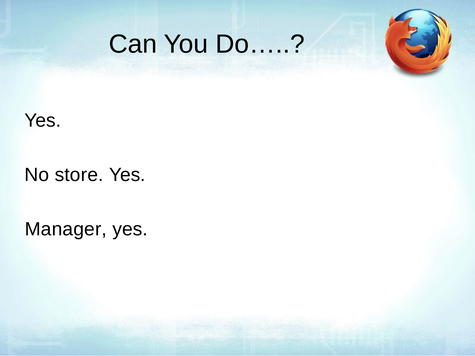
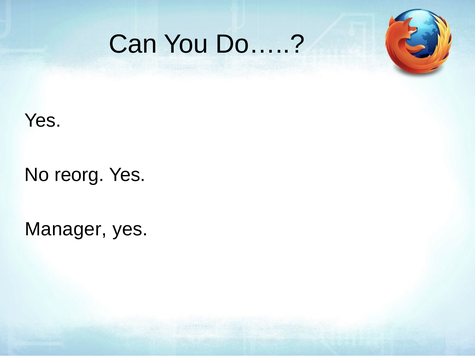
store: store -> reorg
